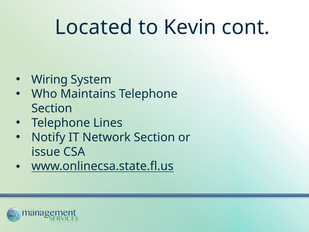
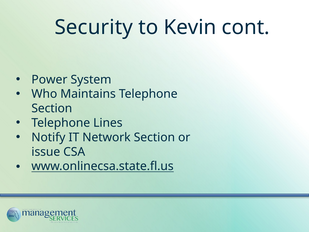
Located: Located -> Security
Wiring: Wiring -> Power
